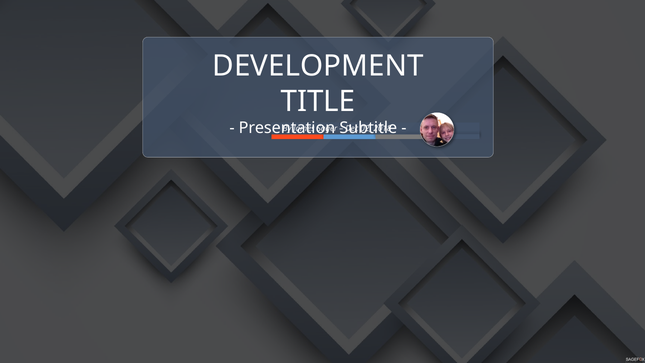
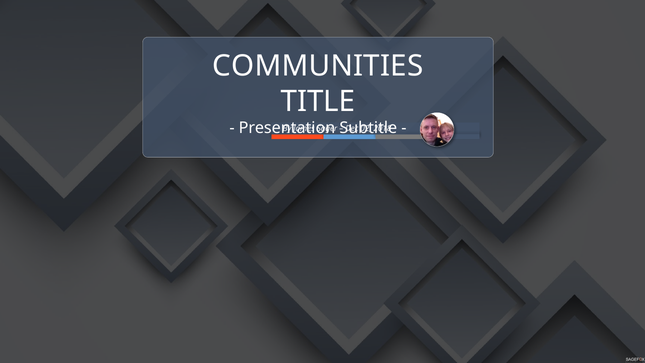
DEVELOPMENT: DEVELOPMENT -> COMMUNITIES
